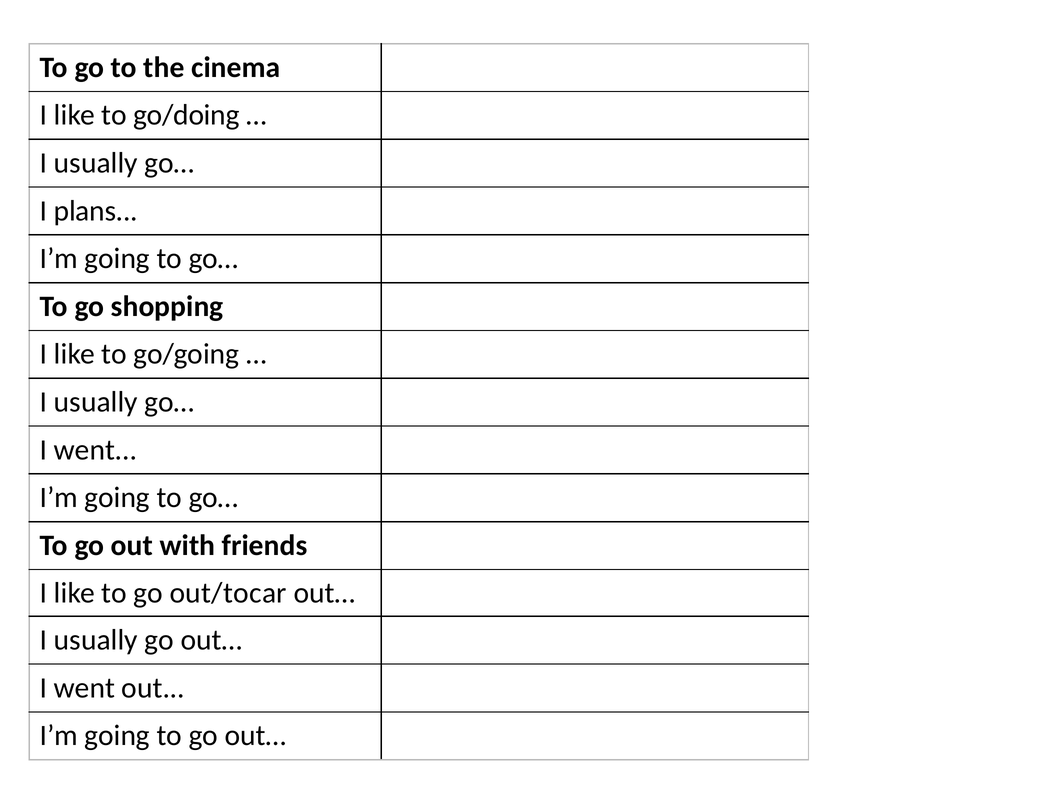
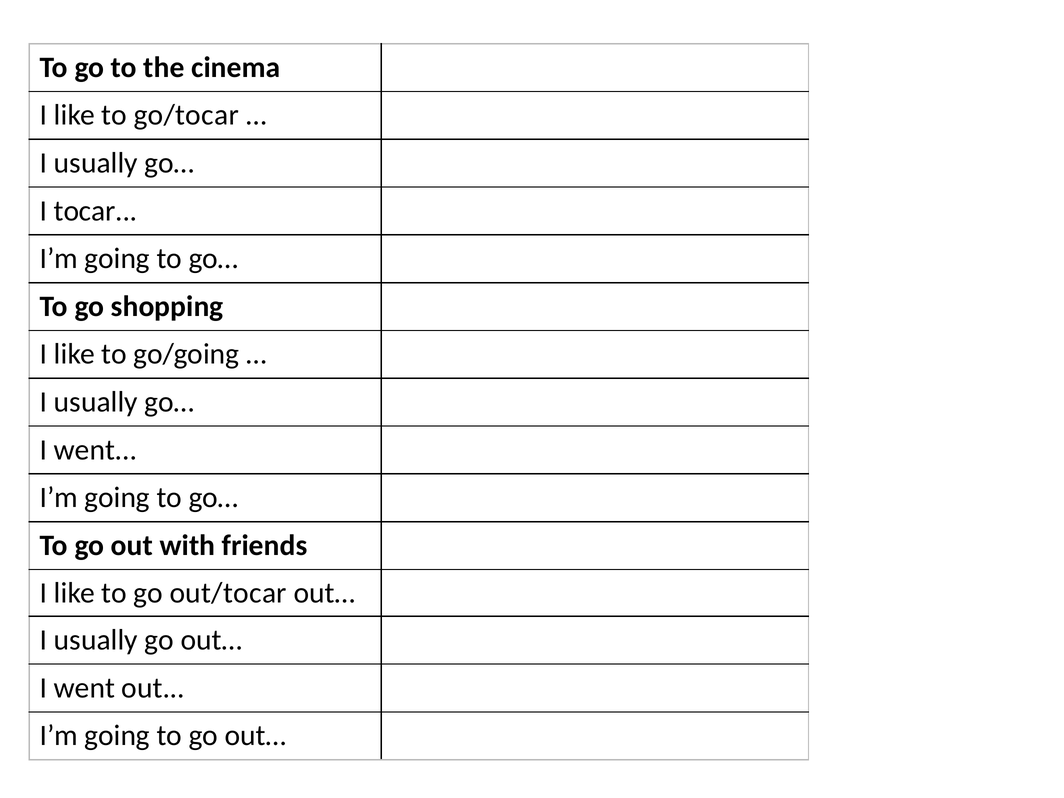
go/doing: go/doing -> go/tocar
plans: plans -> tocar
